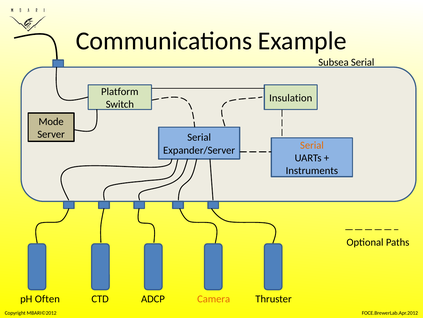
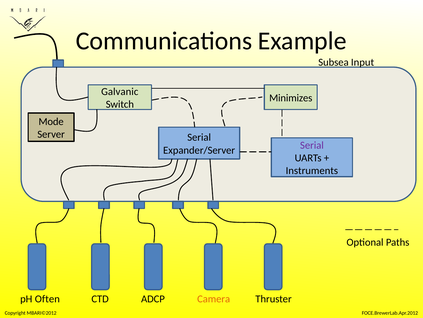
Subsea Serial: Serial -> Input
Platform: Platform -> Galvanic
Insulation: Insulation -> Minimizes
Serial at (312, 145) colour: orange -> purple
